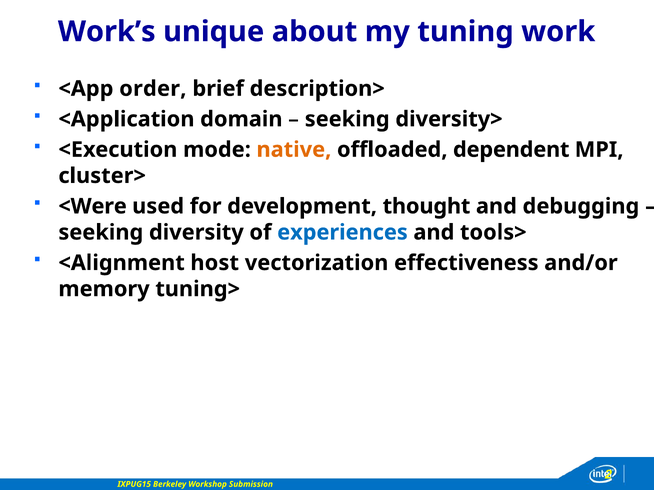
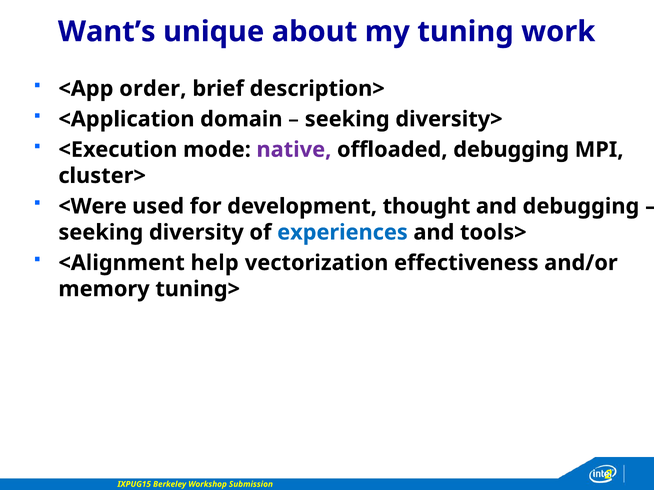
Work’s: Work’s -> Want’s
native colour: orange -> purple
offloaded dependent: dependent -> debugging
host: host -> help
